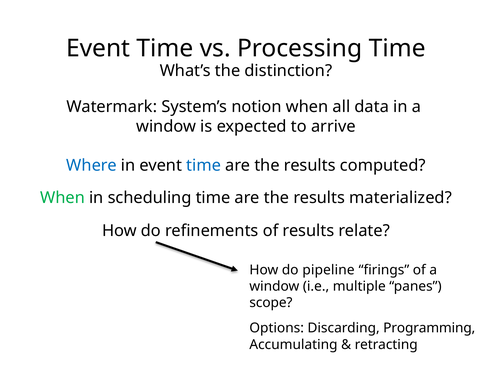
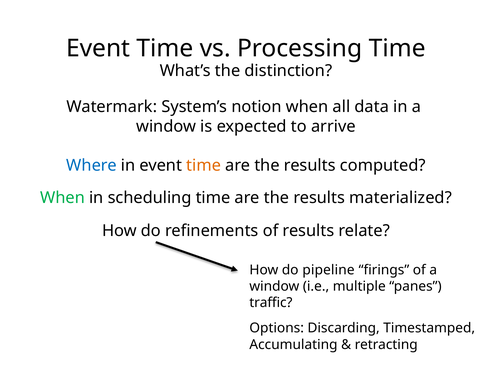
time at (204, 165) colour: blue -> orange
scope: scope -> traffic
Programming: Programming -> Timestamped
